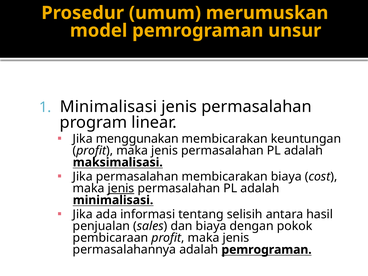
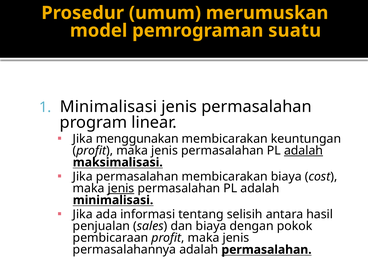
unsur: unsur -> suatu
adalah at (304, 151) underline: none -> present
adalah pemrograman: pemrograman -> permasalahan
